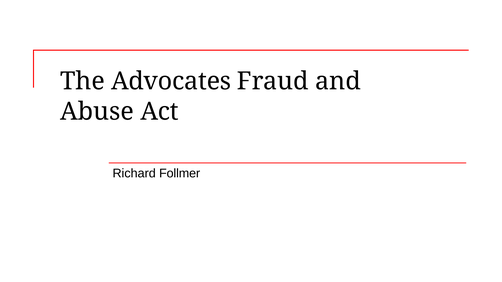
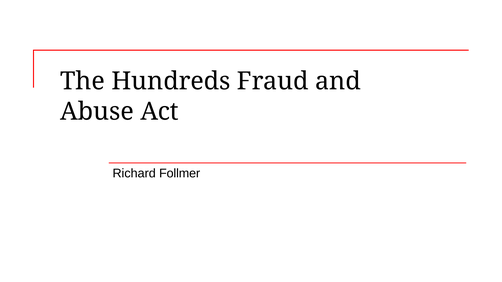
Advocates: Advocates -> Hundreds
